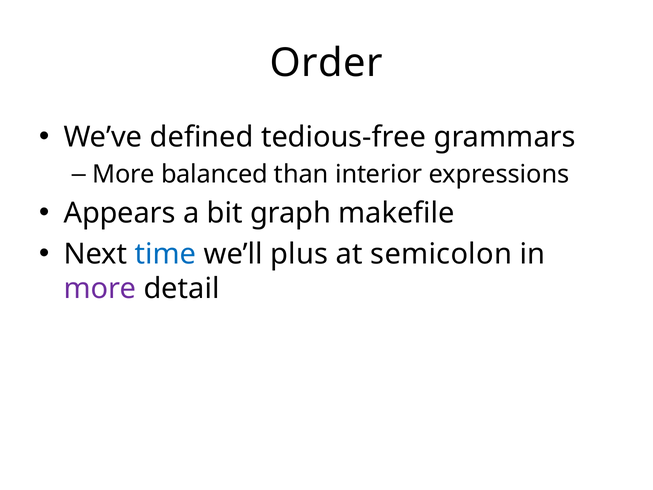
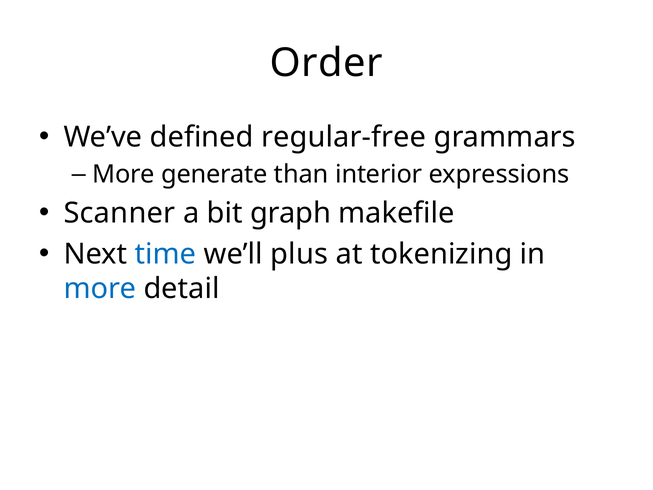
tedious-free: tedious-free -> regular-free
balanced: balanced -> generate
Appears: Appears -> Scanner
semicolon: semicolon -> tokenizing
more at (100, 289) colour: purple -> blue
